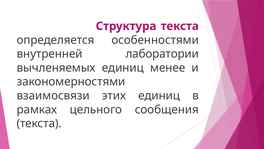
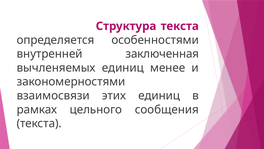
лаборатории: лаборатории -> заключенная
